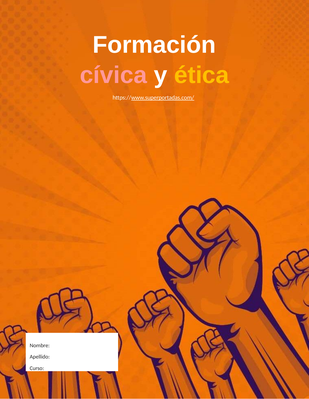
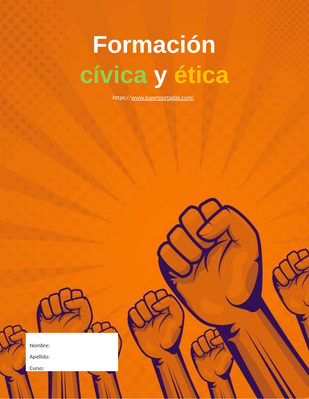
cívica colour: pink -> light green
